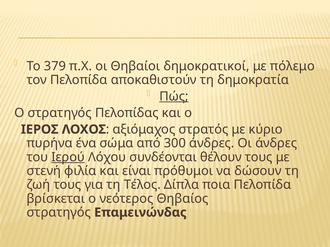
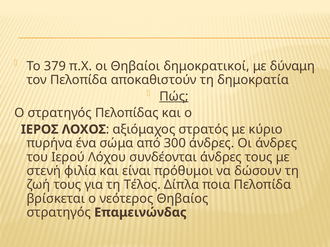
πόλεμο: πόλεμο -> δύναμη
Ιερού underline: present -> none
συνδέονται θέλουν: θέλουν -> άνδρες
